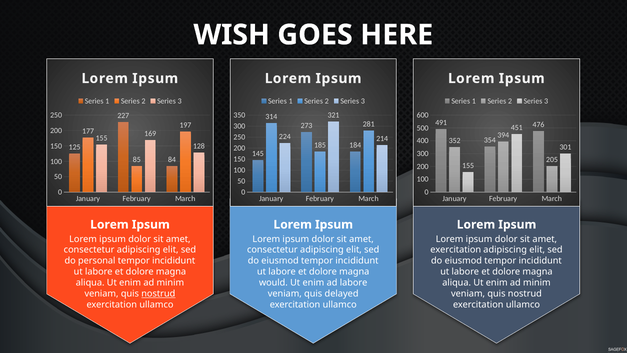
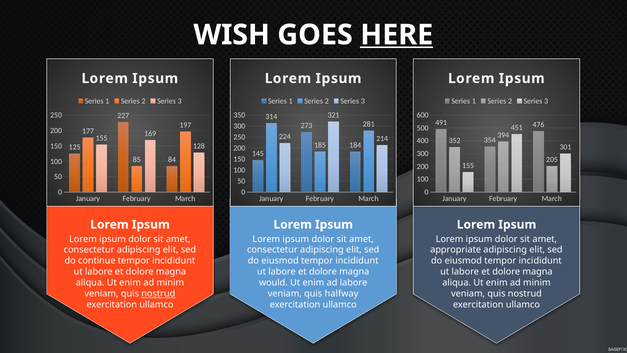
HERE underline: none -> present
exercitation at (456, 250): exercitation -> appropriate
personal: personal -> continue
delayed: delayed -> halfway
